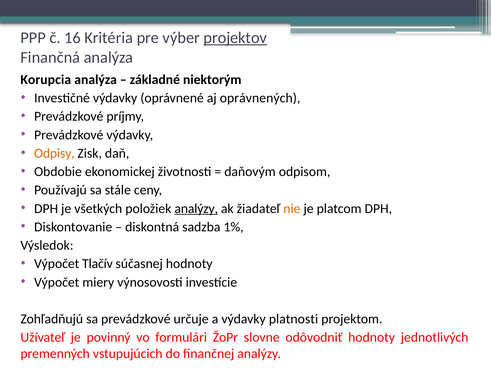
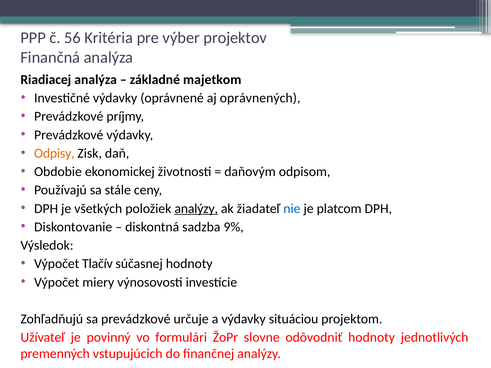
16: 16 -> 56
projektov underline: present -> none
Korupcia: Korupcia -> Riadiacej
niektorým: niektorým -> majetkom
nie colour: orange -> blue
1%: 1% -> 9%
platnosti: platnosti -> situáciou
